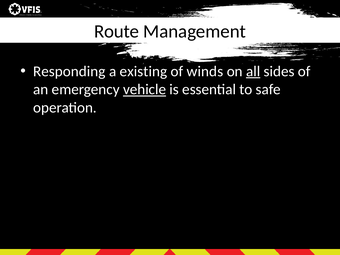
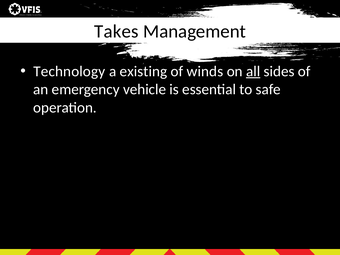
Route: Route -> Takes
Responding: Responding -> Technology
vehicle underline: present -> none
